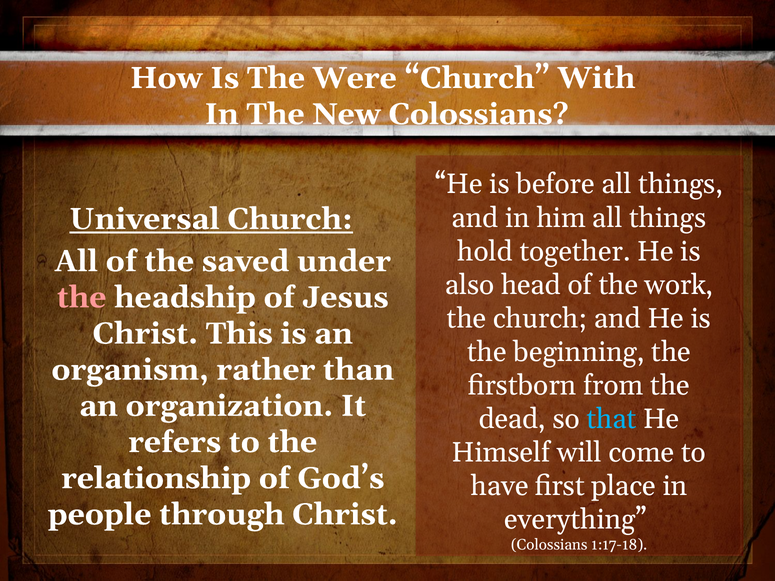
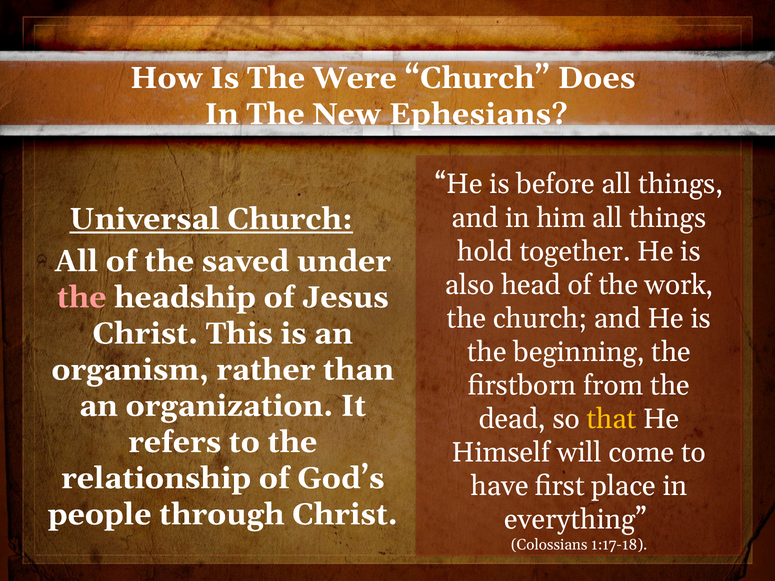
With: With -> Does
New Colossians: Colossians -> Ephesians
that colour: light blue -> yellow
